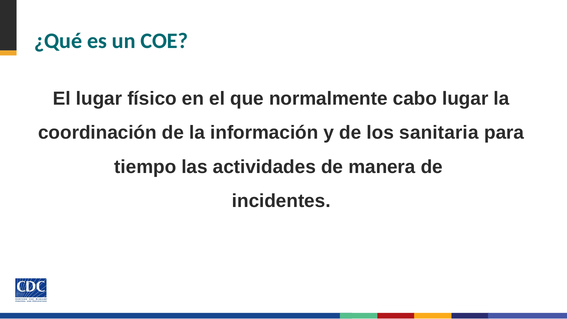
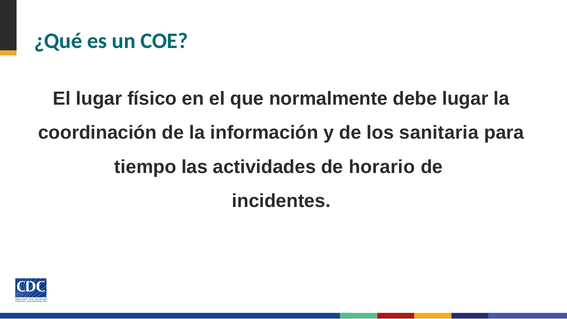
cabo: cabo -> debe
manera: manera -> horario
